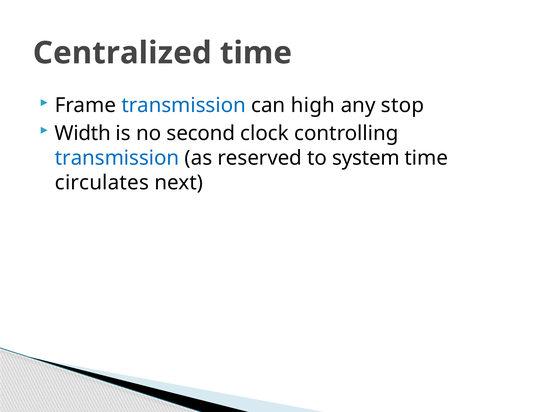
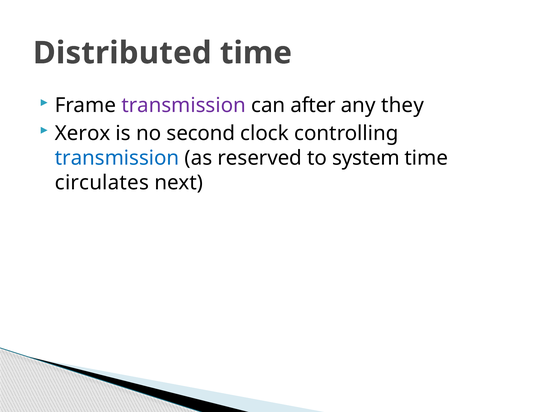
Centralized: Centralized -> Distributed
transmission at (184, 105) colour: blue -> purple
high: high -> after
stop: stop -> they
Width: Width -> Xerox
